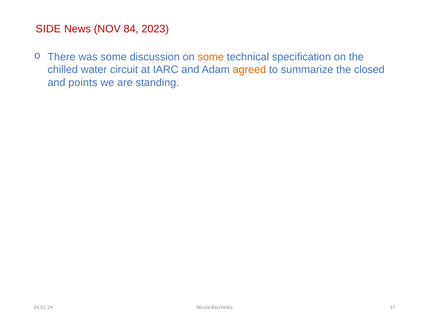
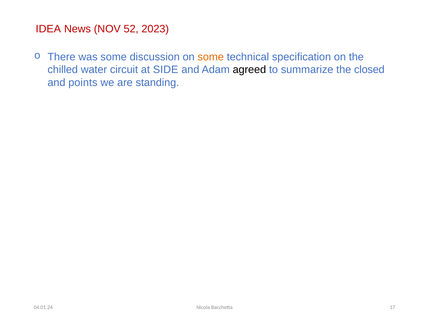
SIDE: SIDE -> IDEA
84: 84 -> 52
IARC: IARC -> SIDE
agreed colour: orange -> black
